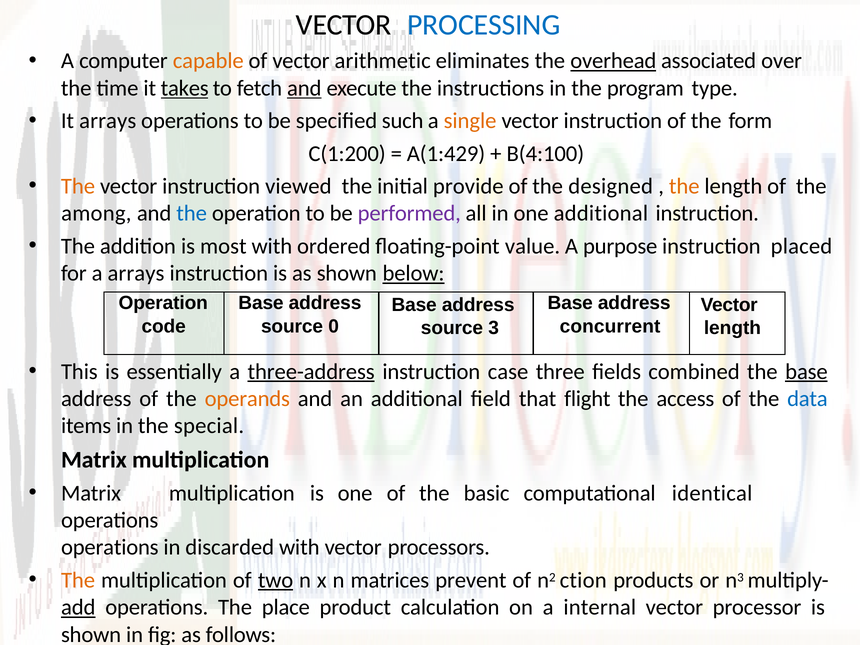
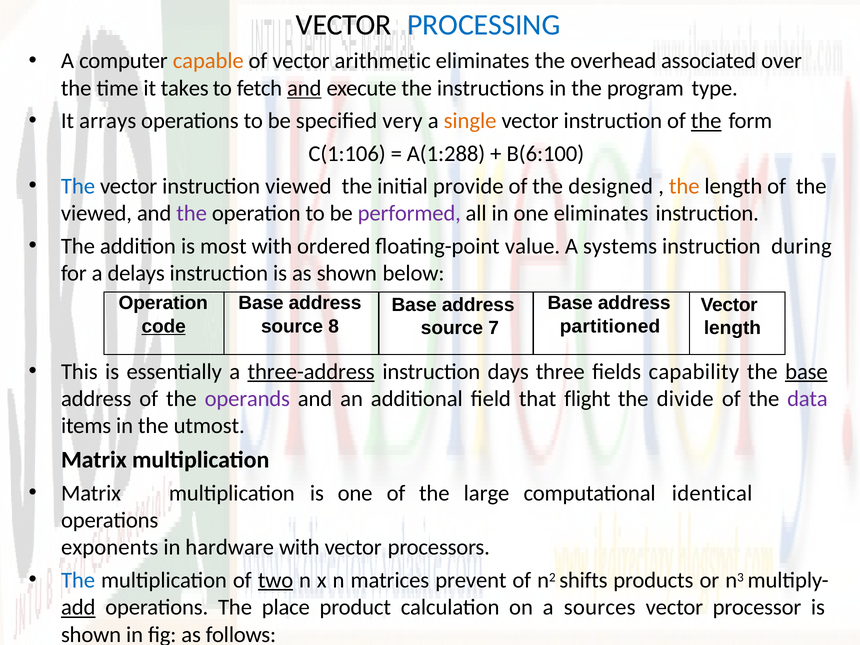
overhead underline: present -> none
takes underline: present -> none
such: such -> very
the at (706, 121) underline: none -> present
C(1:200: C(1:200 -> C(1:106
A(1:429: A(1:429 -> A(1:288
B(4:100: B(4:100 -> B(6:100
The at (78, 186) colour: orange -> blue
among at (96, 213): among -> viewed
the at (192, 213) colour: blue -> purple
one additional: additional -> eliminates
purpose: purpose -> systems
placed: placed -> during
a arrays: arrays -> delays
below underline: present -> none
code underline: none -> present
0: 0 -> 8
concurrent: concurrent -> partitioned
3: 3 -> 7
case: case -> days
combined: combined -> capability
operands colour: orange -> purple
access: access -> divide
data colour: blue -> purple
special: special -> utmost
basic: basic -> large
operations at (110, 547): operations -> exponents
discarded: discarded -> hardware
The at (78, 580) colour: orange -> blue
ction: ction -> shifts
internal: internal -> sources
